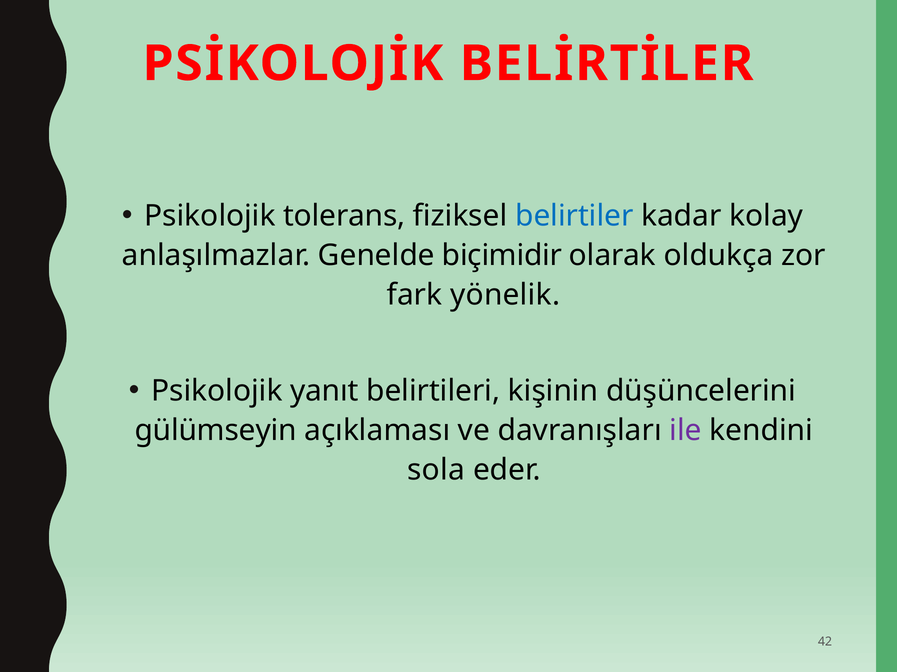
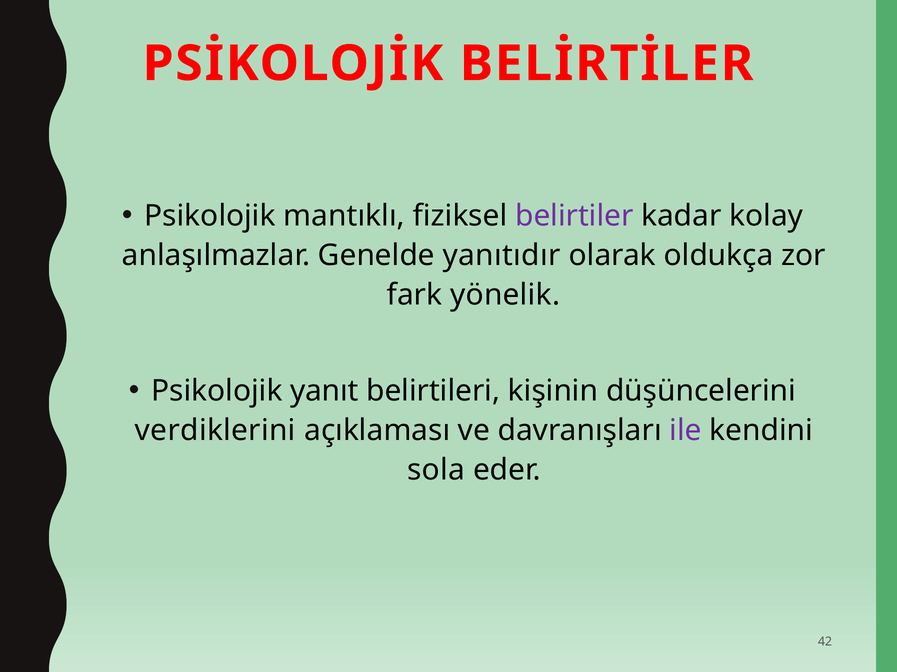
tolerans: tolerans -> mantıklı
belirtiler colour: blue -> purple
biçimidir: biçimidir -> yanıtıdır
gülümseyin: gülümseyin -> verdiklerini
